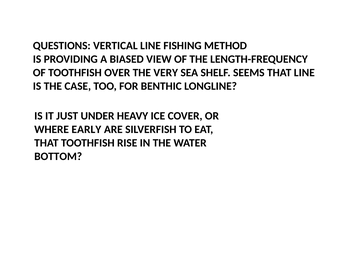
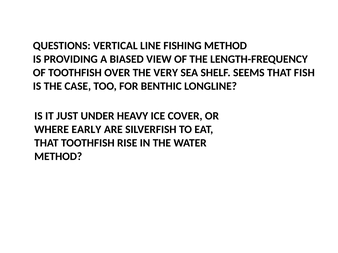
THAT LINE: LINE -> FISH
BOTTOM at (58, 157): BOTTOM -> METHOD
